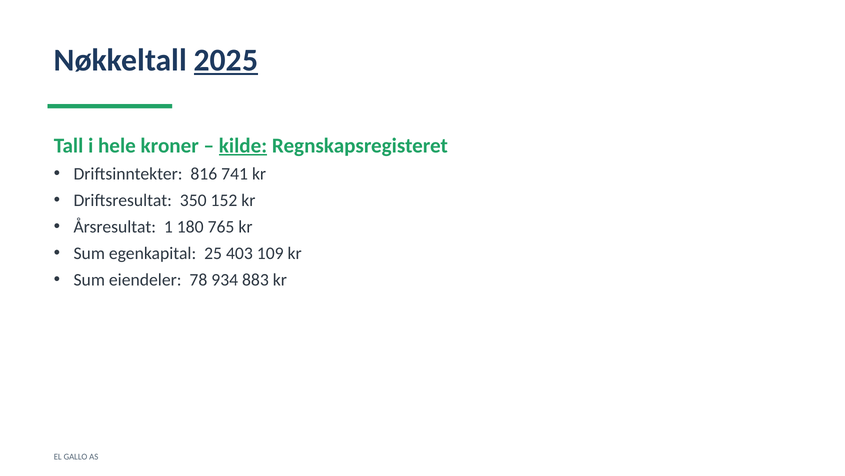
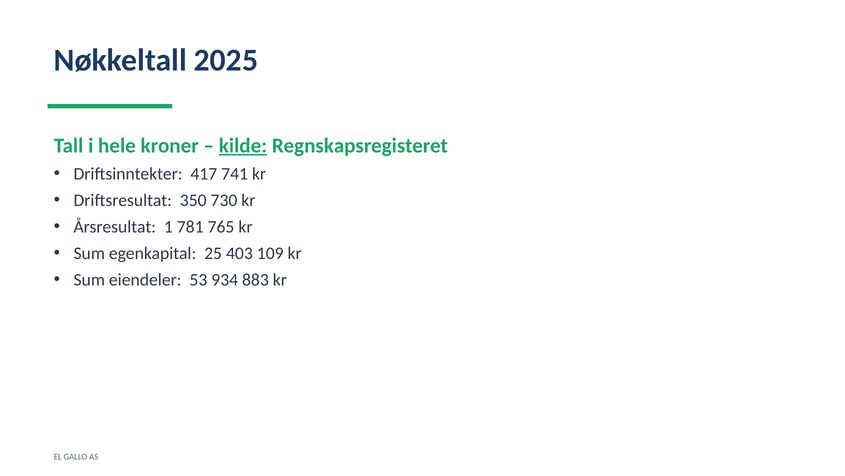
2025 underline: present -> none
816: 816 -> 417
152: 152 -> 730
180: 180 -> 781
78: 78 -> 53
